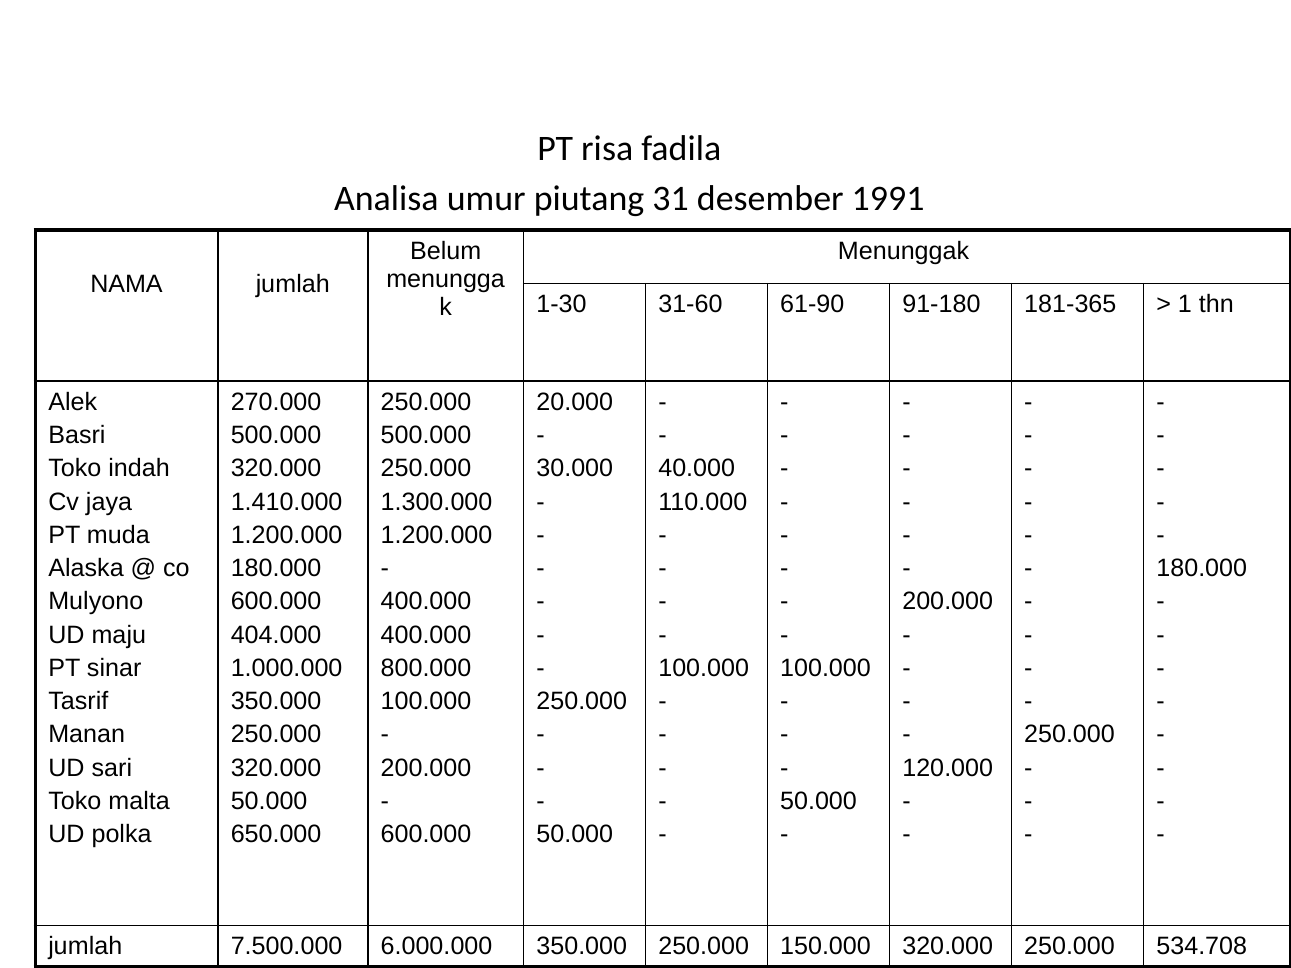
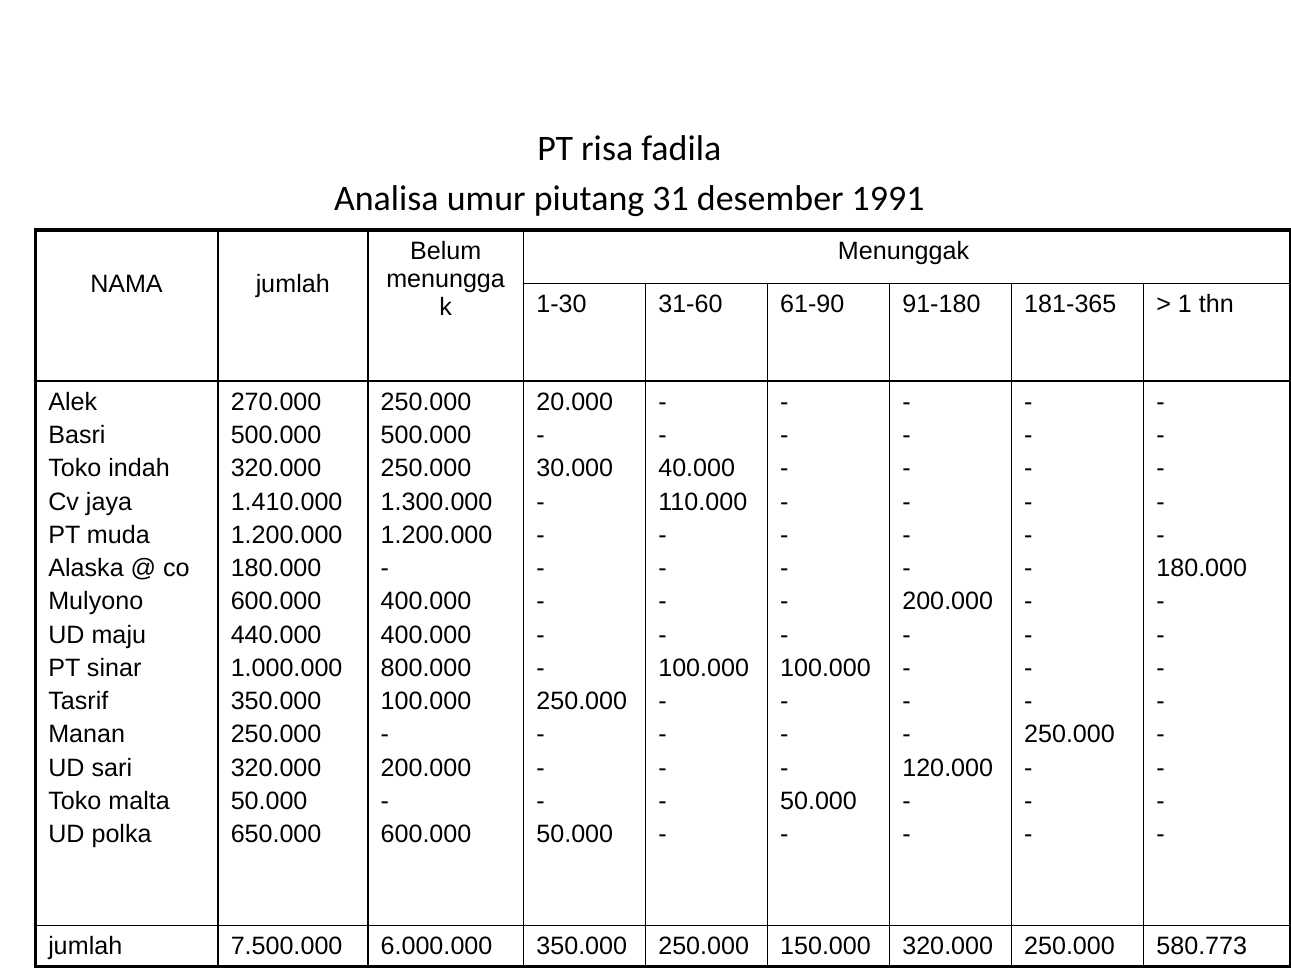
404.000: 404.000 -> 440.000
534.708: 534.708 -> 580.773
